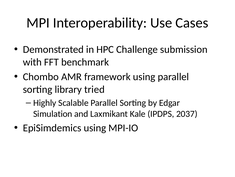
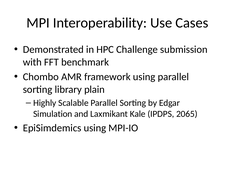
tried: tried -> plain
2037: 2037 -> 2065
